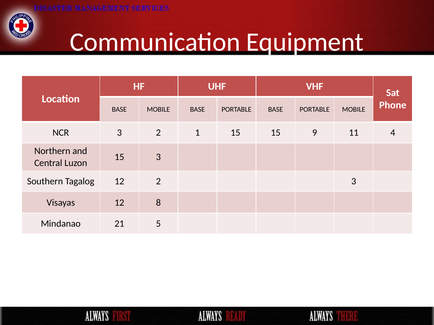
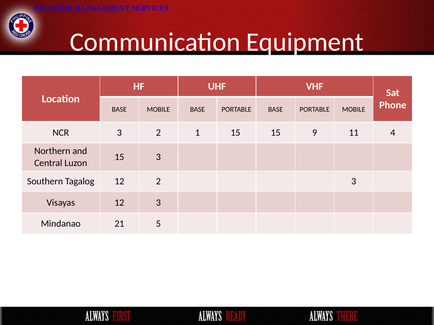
12 8: 8 -> 3
